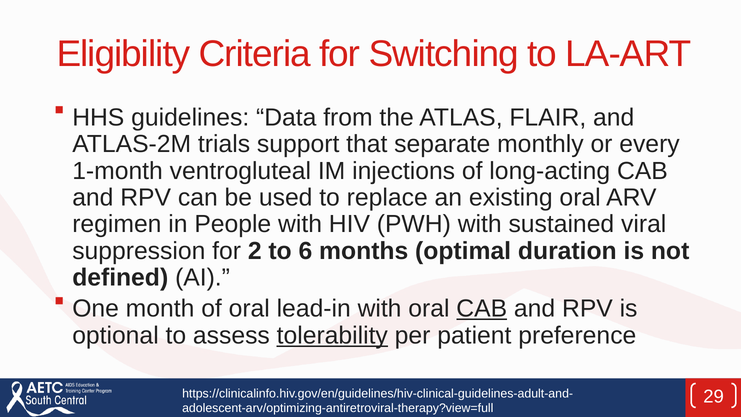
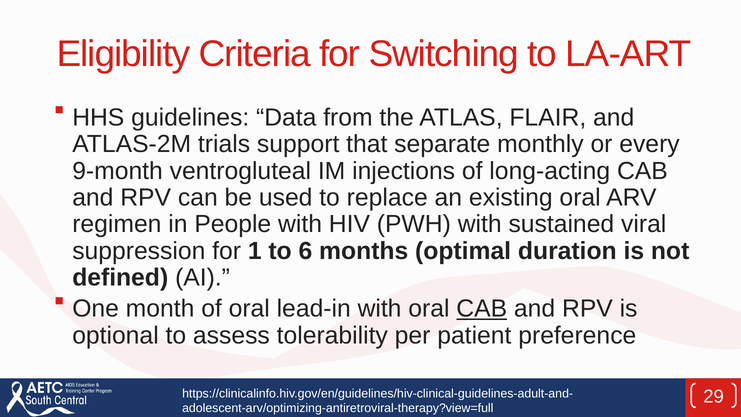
1-month: 1-month -> 9-month
2: 2 -> 1
tolerability underline: present -> none
